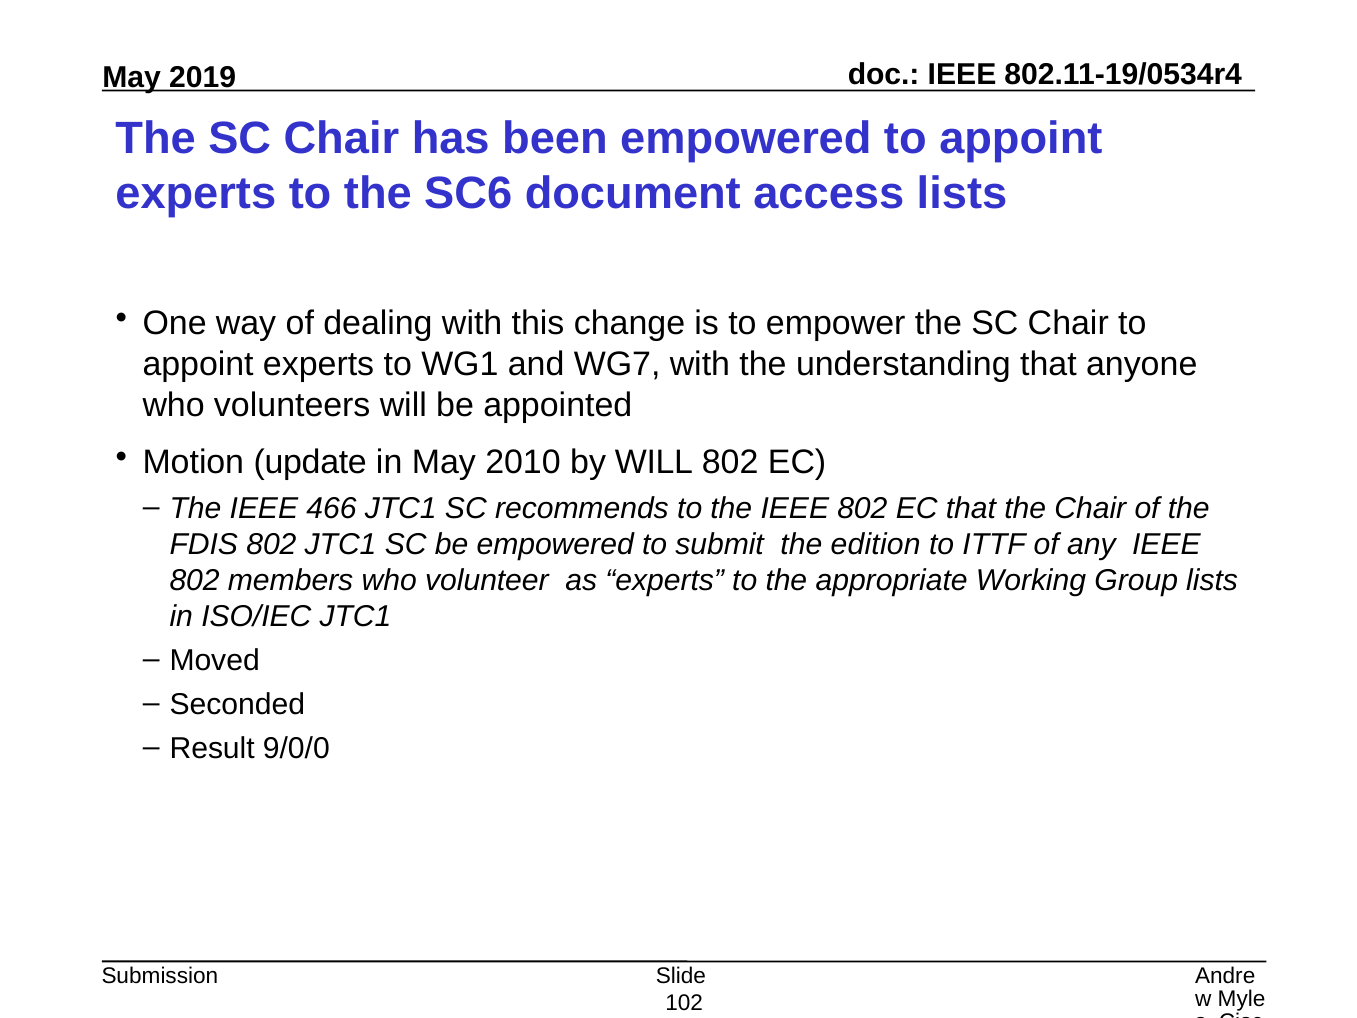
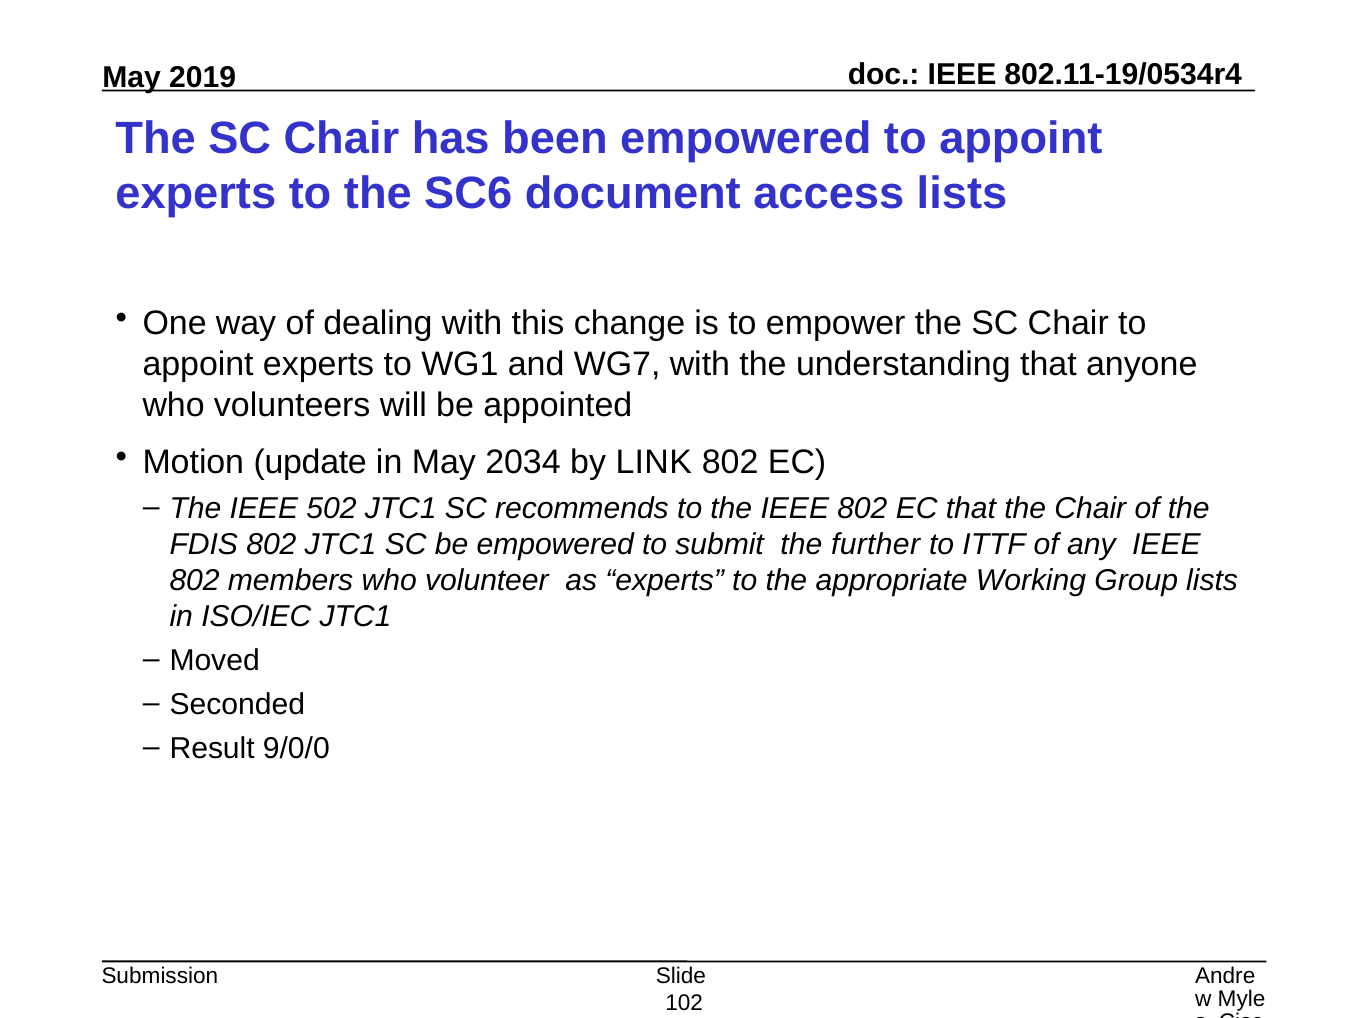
2010: 2010 -> 2034
by WILL: WILL -> LINK
466: 466 -> 502
edition: edition -> further
